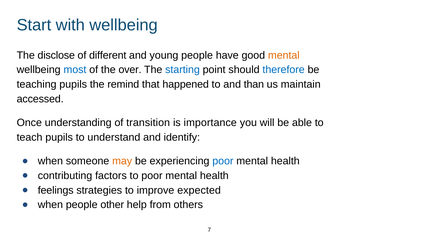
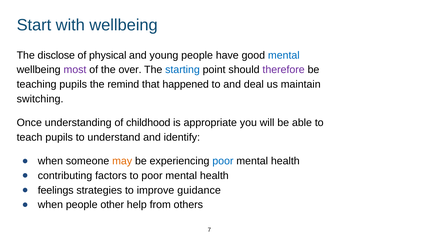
different: different -> physical
mental at (284, 55) colour: orange -> blue
most colour: blue -> purple
therefore colour: blue -> purple
than: than -> deal
accessed: accessed -> switching
transition: transition -> childhood
importance: importance -> appropriate
expected: expected -> guidance
